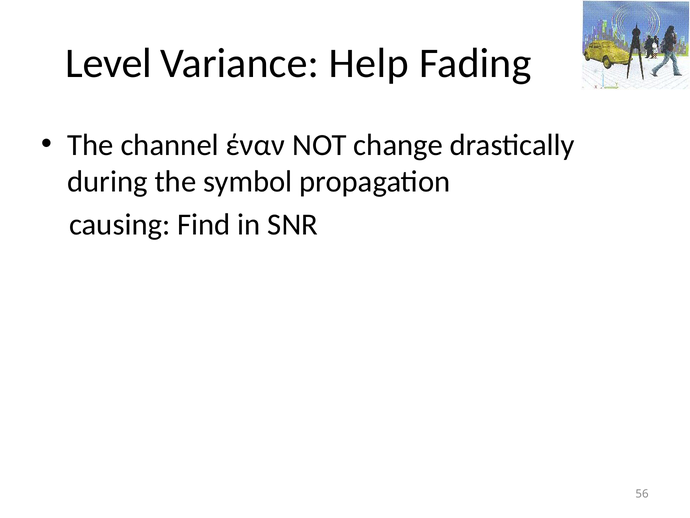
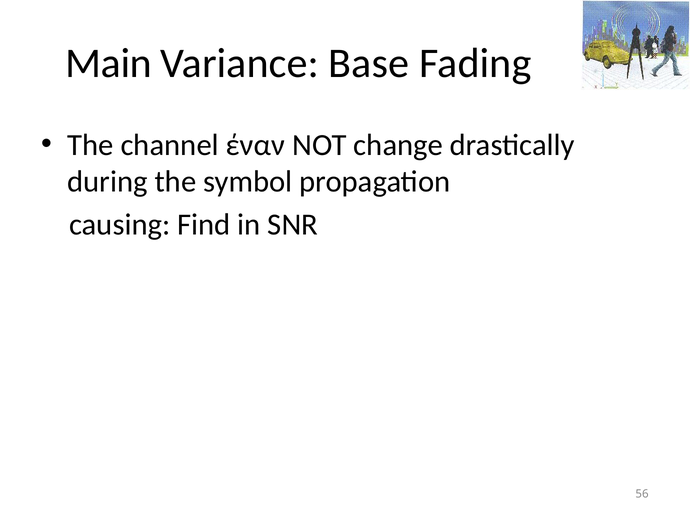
Level: Level -> Main
Help: Help -> Base
